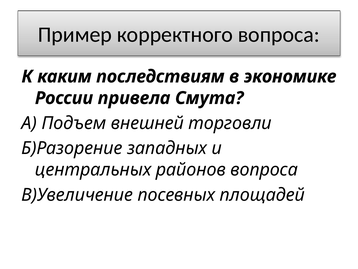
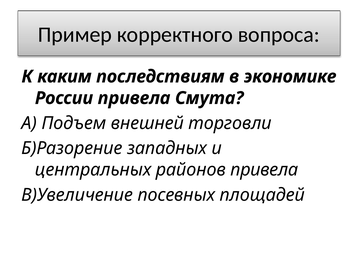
районов вопроса: вопроса -> привела
